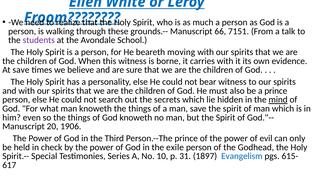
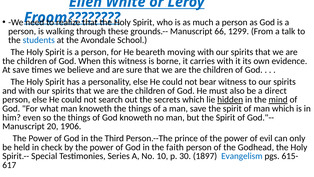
7151: 7151 -> 1299
students colour: purple -> blue
a prince: prince -> direct
hidden underline: none -> present
exile: exile -> faith
31: 31 -> 30
